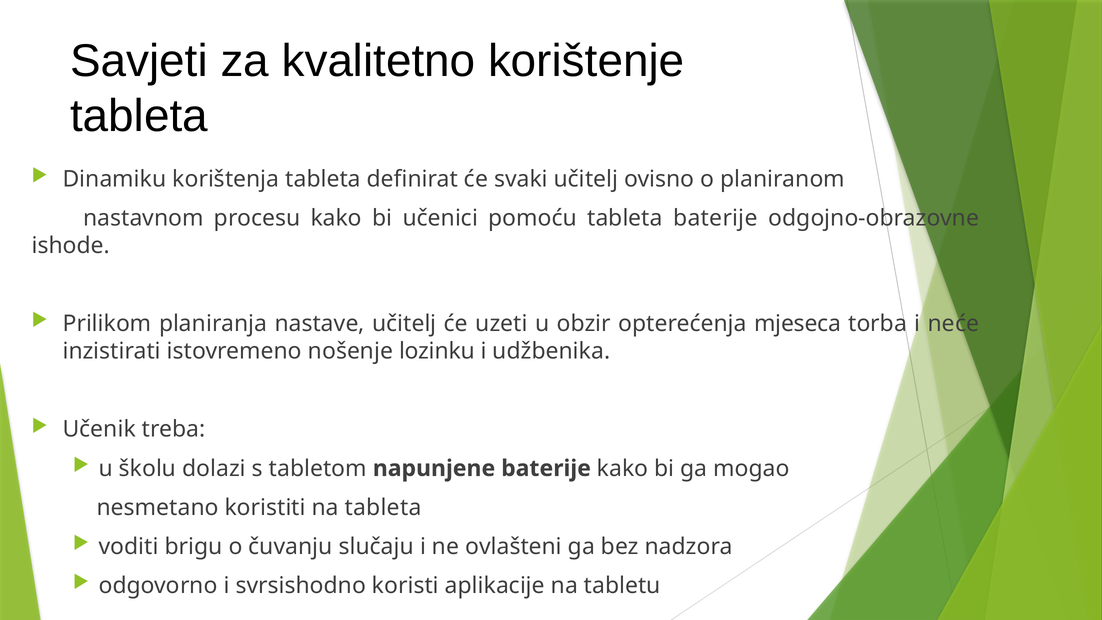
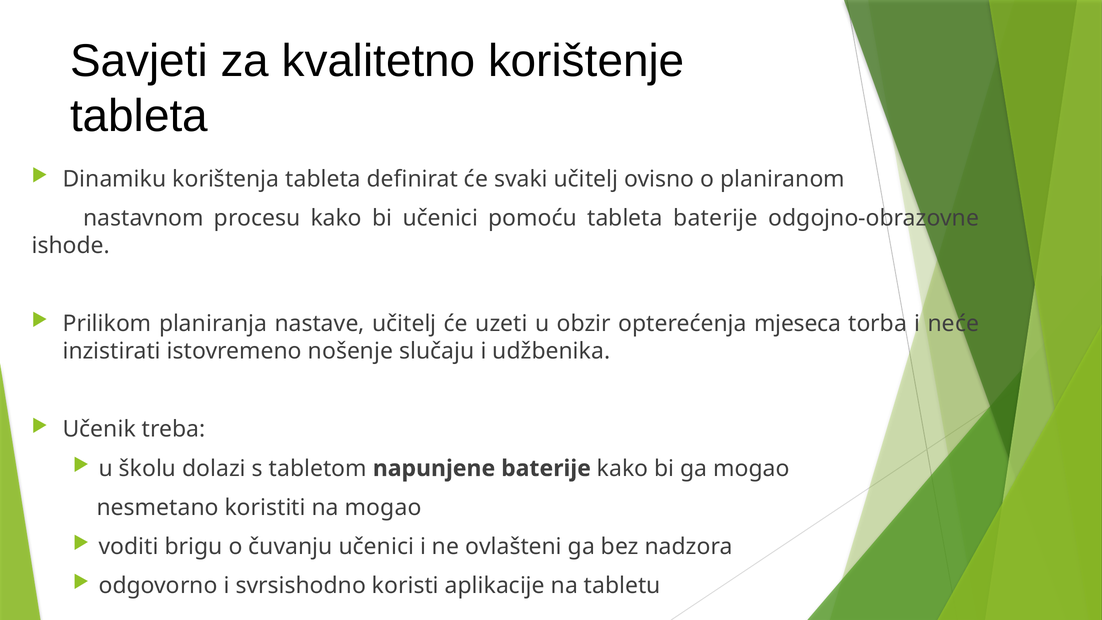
lozinku: lozinku -> slučaju
na tableta: tableta -> mogao
čuvanju slučaju: slučaju -> učenici
